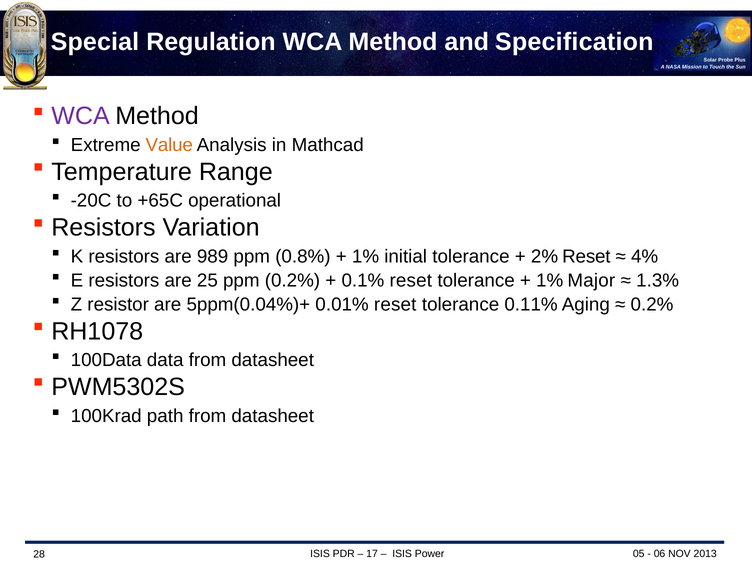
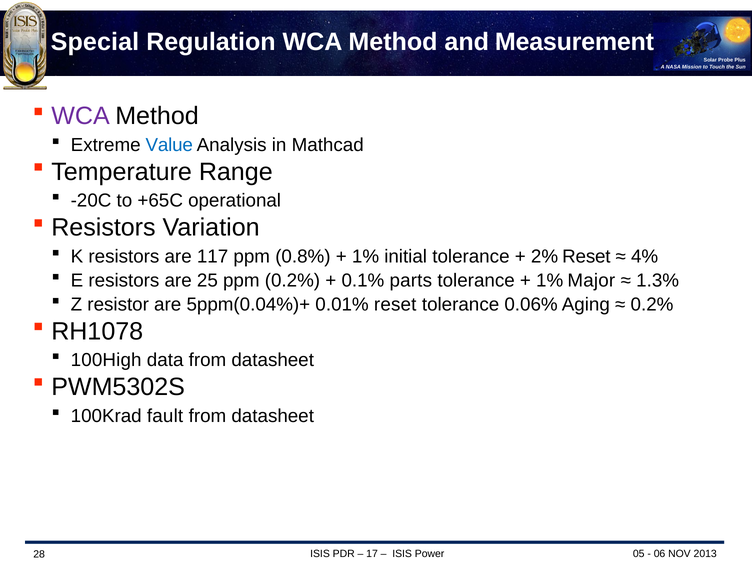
Specification: Specification -> Measurement
Value colour: orange -> blue
989: 989 -> 117
0.1% reset: reset -> parts
0.11%: 0.11% -> 0.06%
100Data: 100Data -> 100High
path: path -> fault
